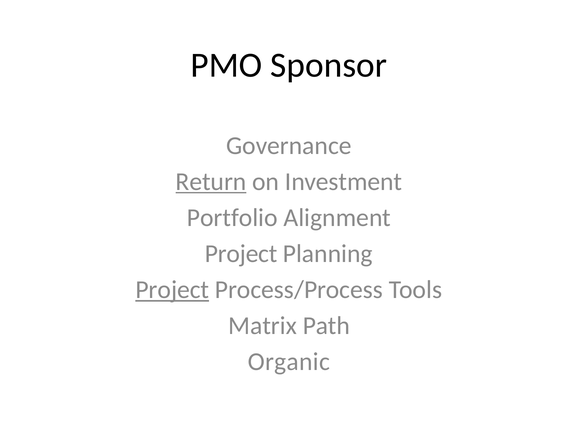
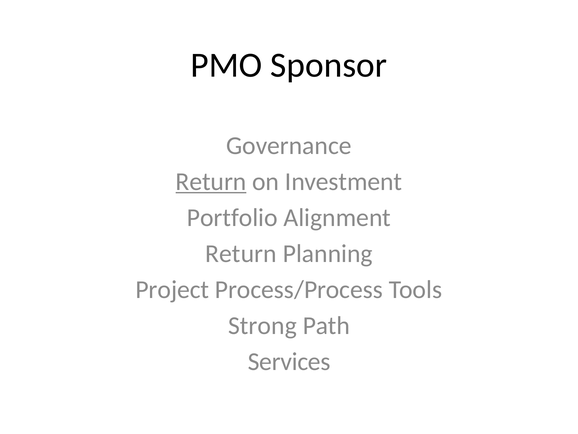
Project at (241, 253): Project -> Return
Project at (172, 289) underline: present -> none
Matrix: Matrix -> Strong
Organic: Organic -> Services
